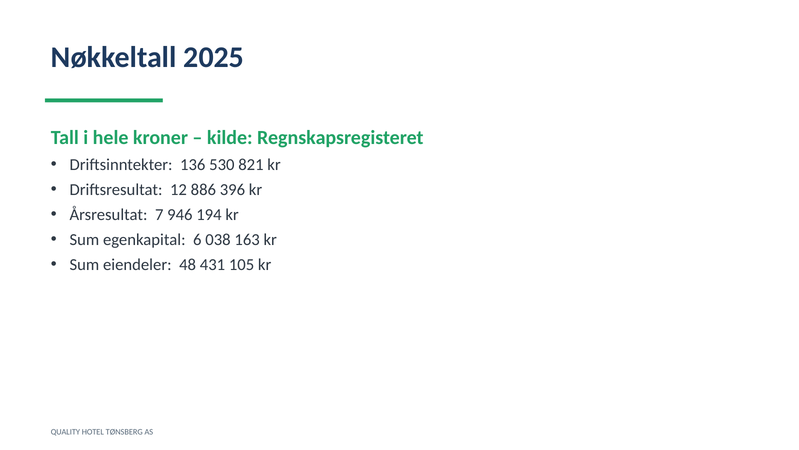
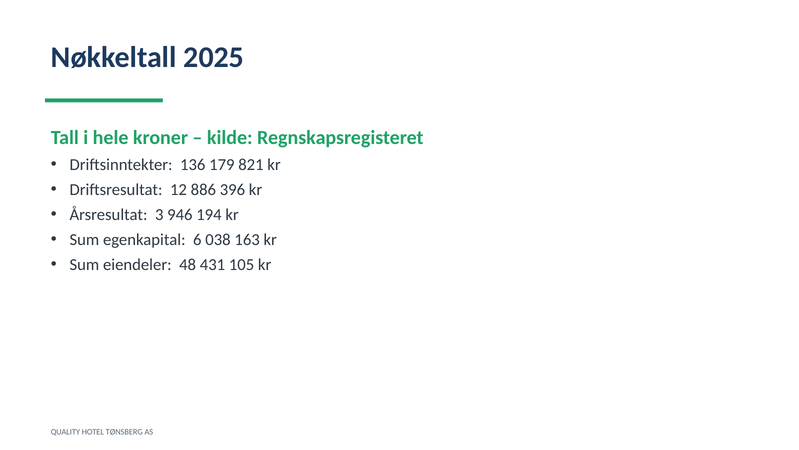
530: 530 -> 179
7: 7 -> 3
